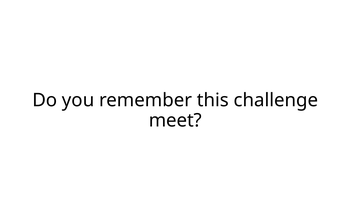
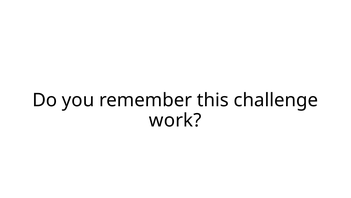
meet: meet -> work
